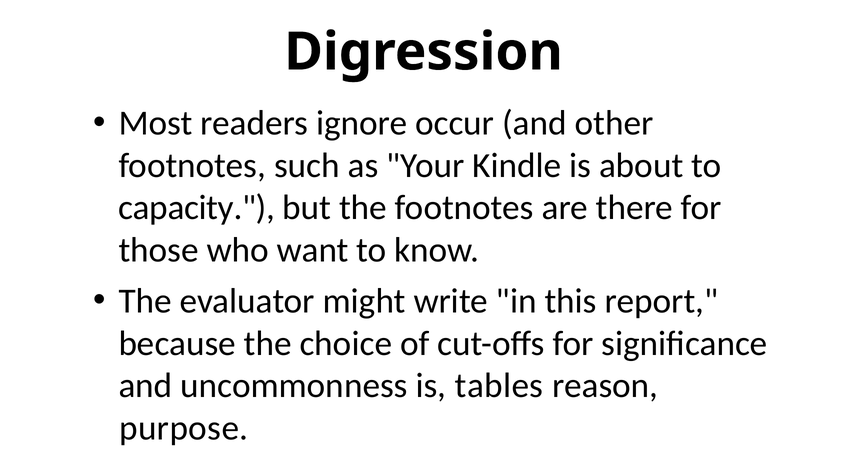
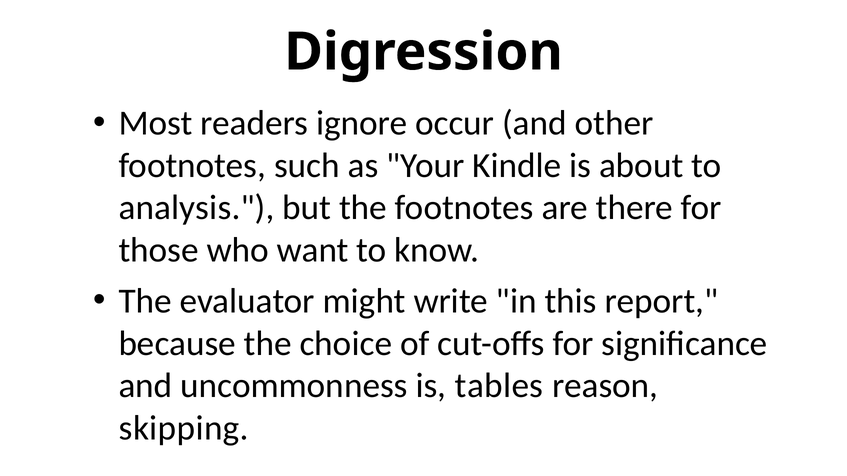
capacity: capacity -> analysis
purpose: purpose -> skipping
